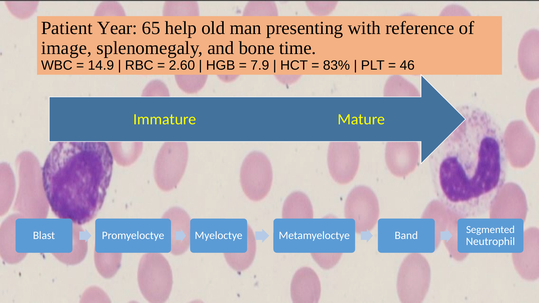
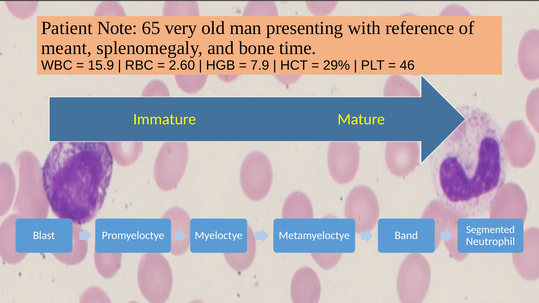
Year: Year -> Note
help: help -> very
image: image -> meant
14.9: 14.9 -> 15.9
83%: 83% -> 29%
